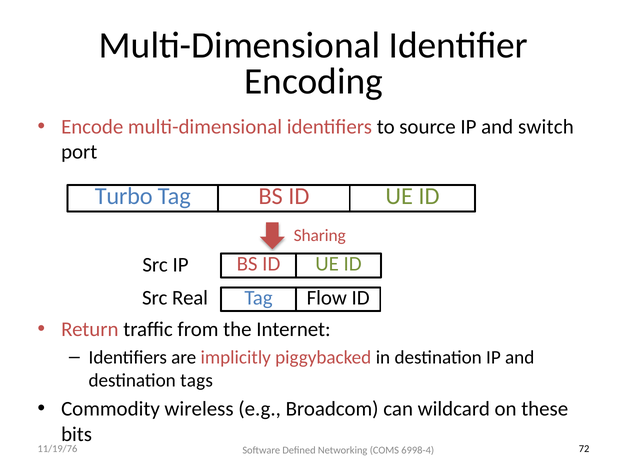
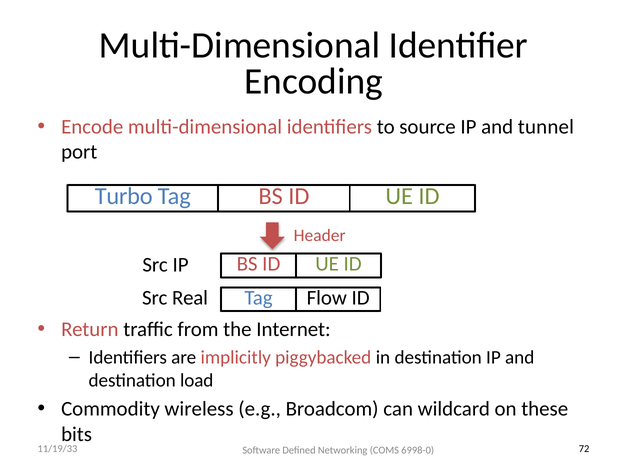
switch: switch -> tunnel
Sharing: Sharing -> Header
tags: tags -> load
11/19/76: 11/19/76 -> 11/19/33
6998-4: 6998-4 -> 6998-0
